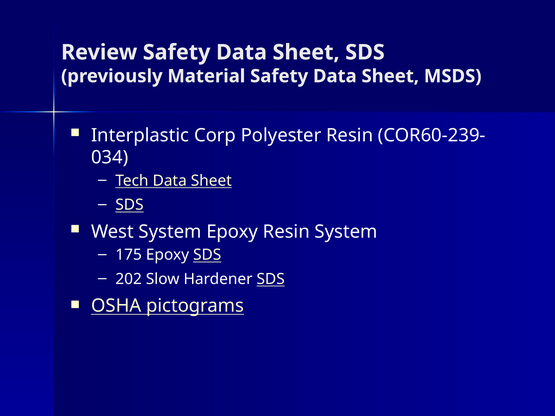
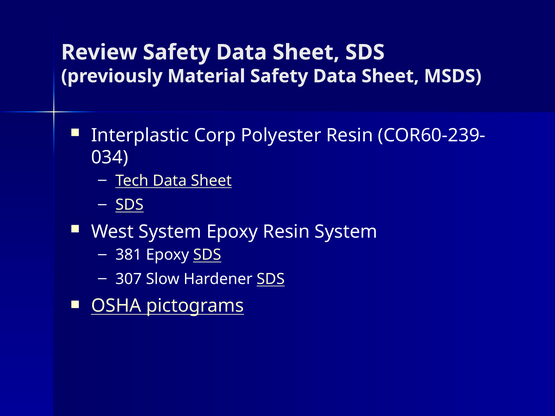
175: 175 -> 381
202: 202 -> 307
